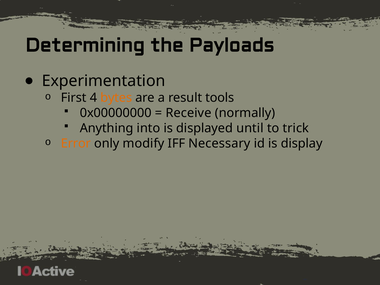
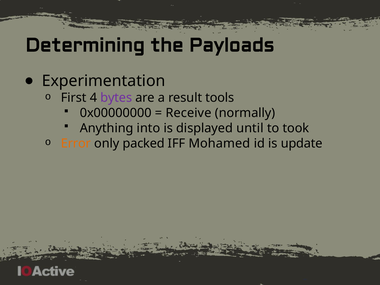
bytes colour: orange -> purple
trick: trick -> took
modify: modify -> packed
Necessary: Necessary -> Mohamed
display: display -> update
